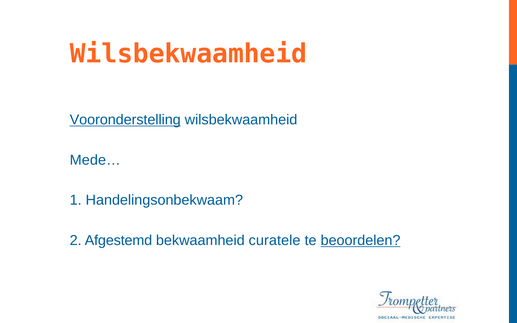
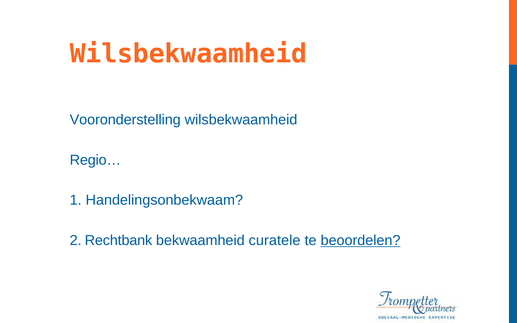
Vooronderstelling underline: present -> none
Mede…: Mede… -> Regio…
Afgestemd: Afgestemd -> Rechtbank
